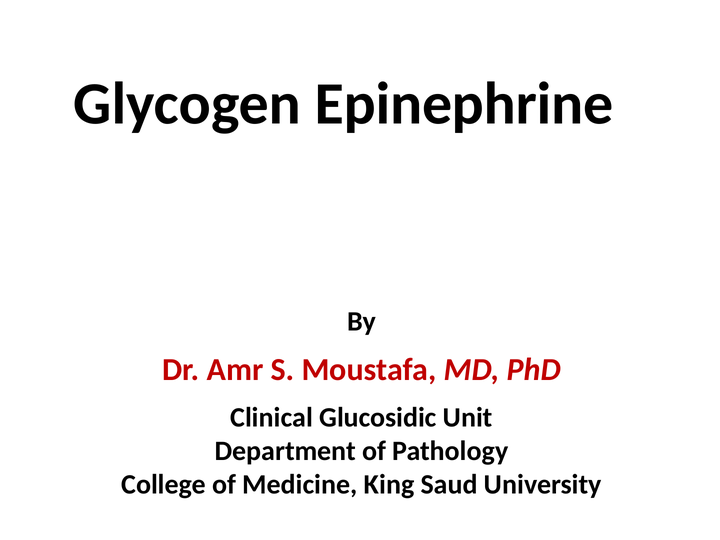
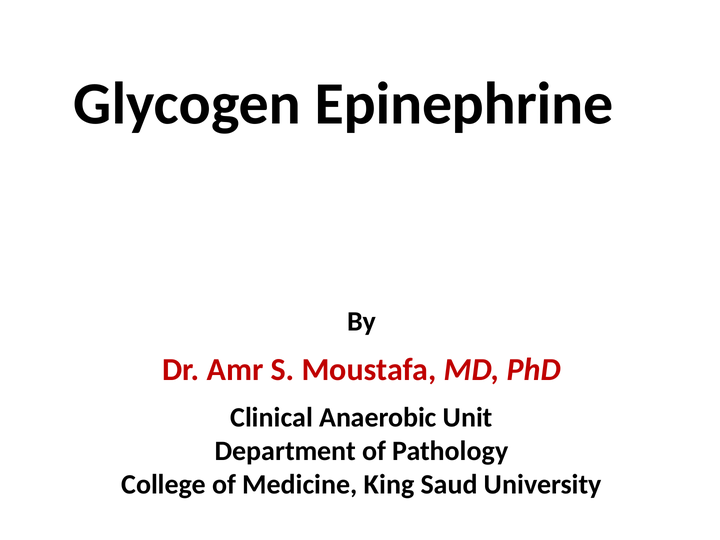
Glucosidic: Glucosidic -> Anaerobic
